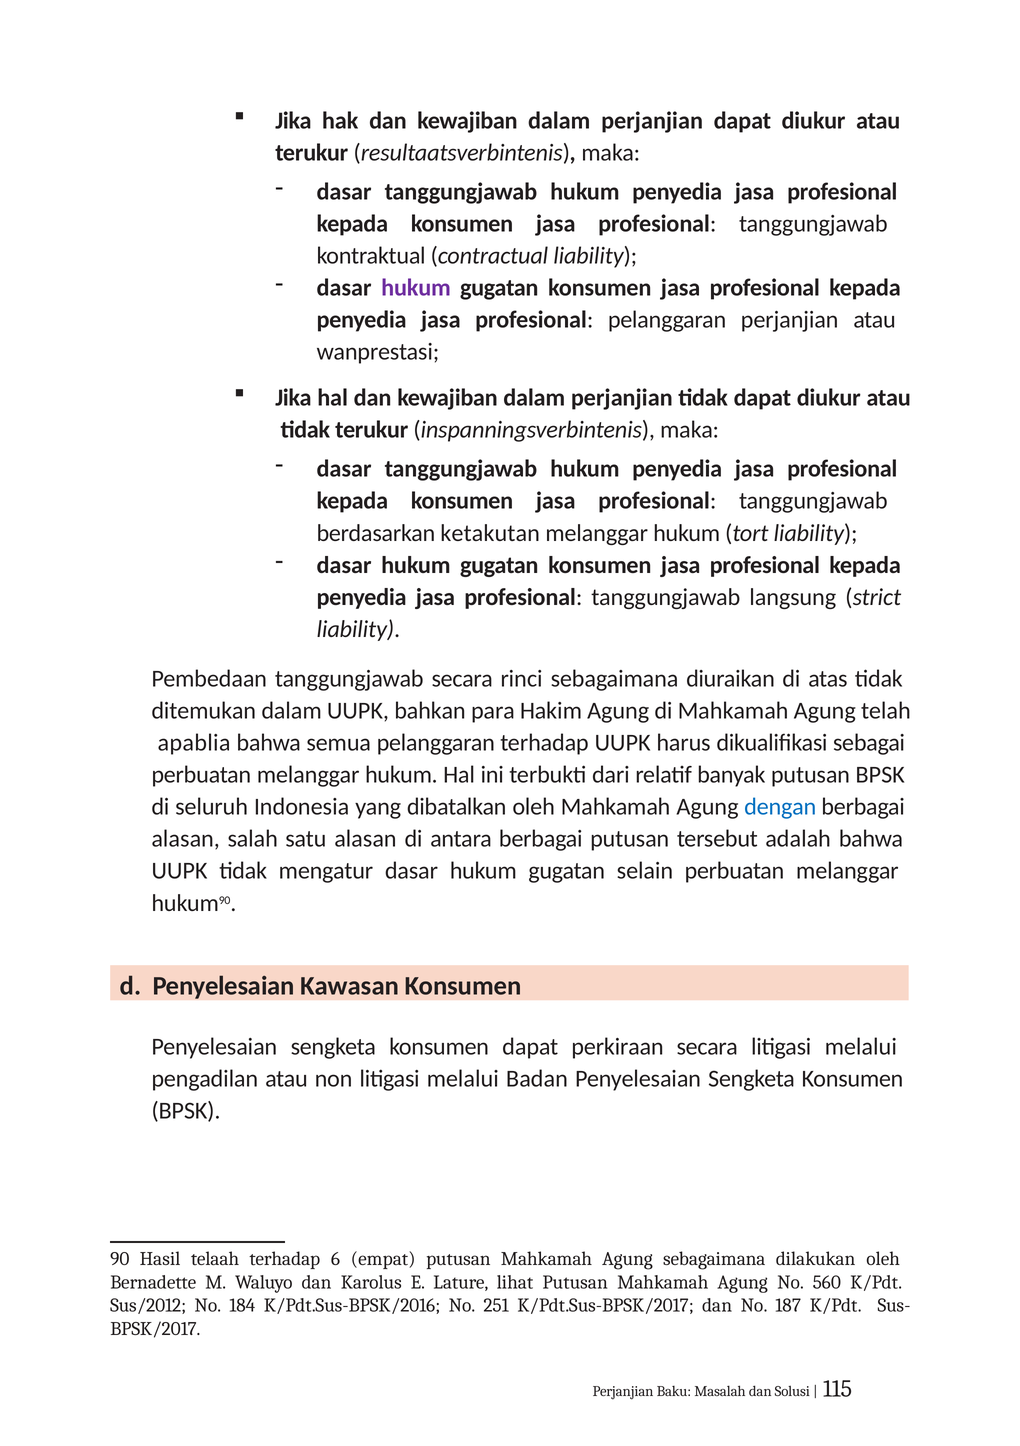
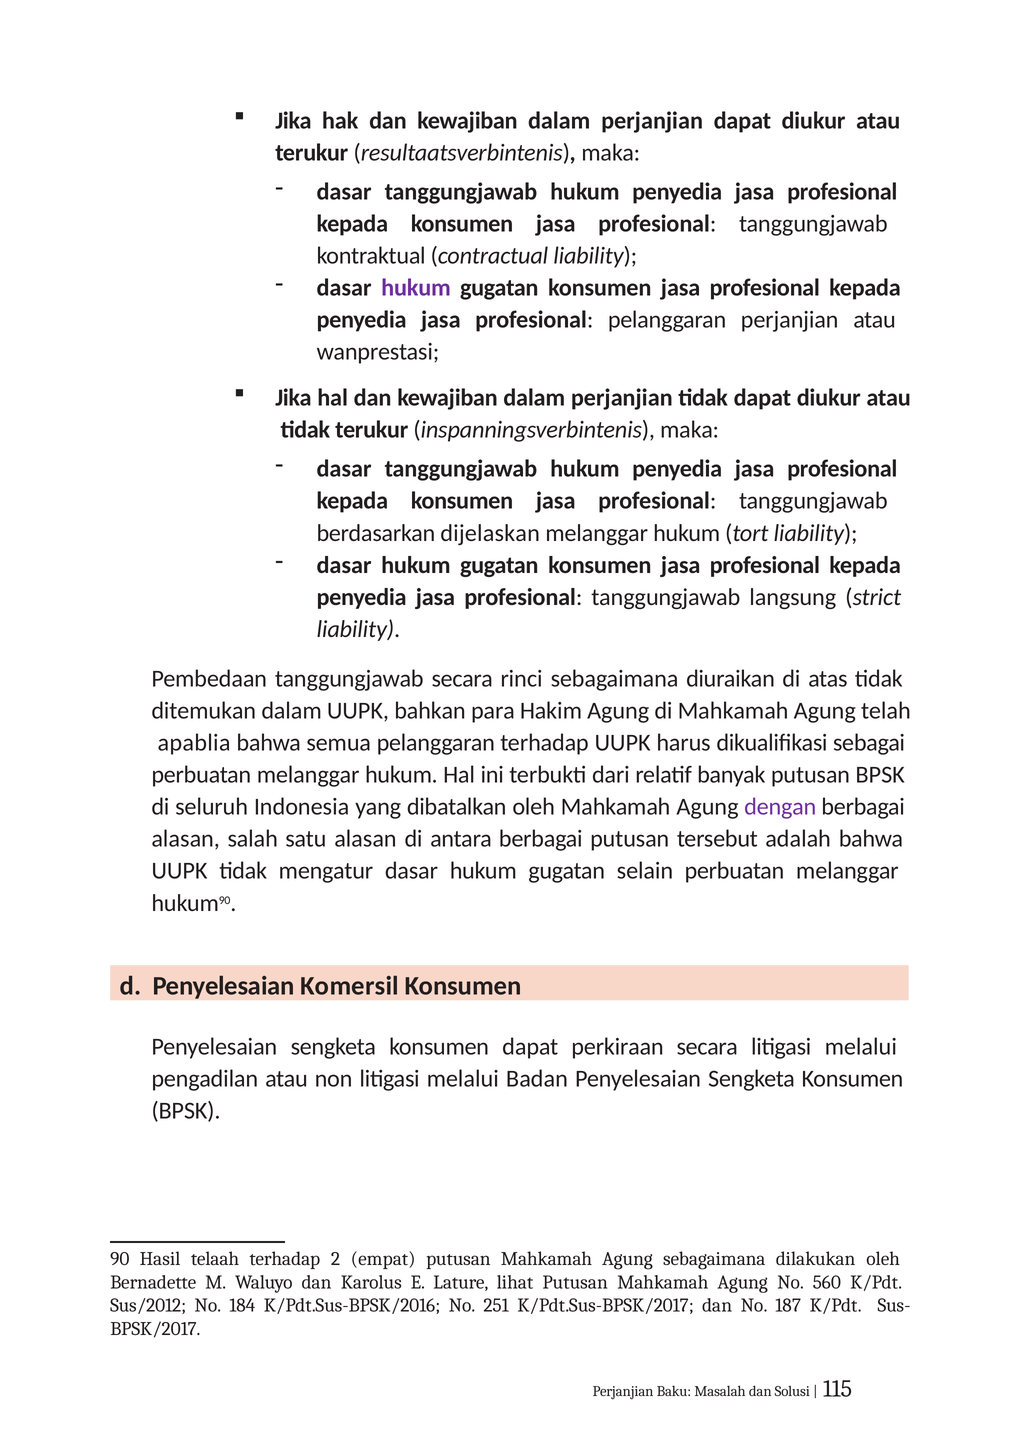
ketakutan: ketakutan -> dijelaskan
dengan colour: blue -> purple
Kawasan: Kawasan -> Komersil
6: 6 -> 2
